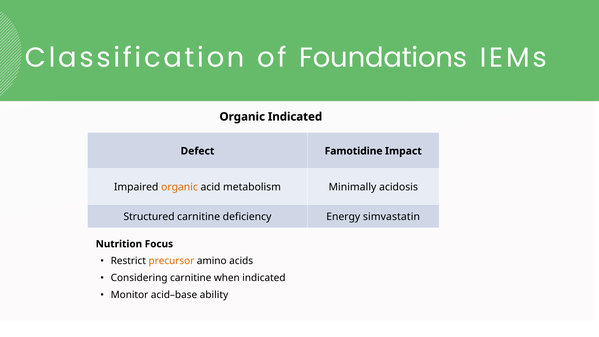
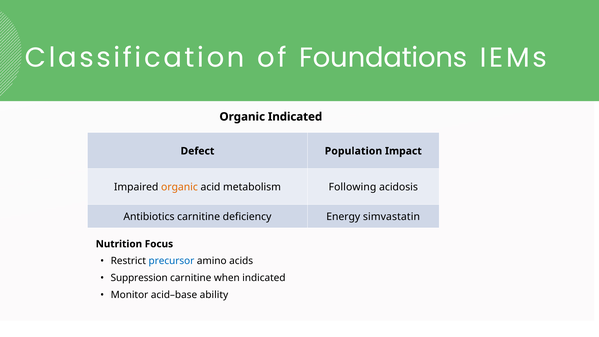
Famotidine: Famotidine -> Population
Minimally: Minimally -> Following
Structured: Structured -> Antibiotics
precursor colour: orange -> blue
Considering: Considering -> Suppression
